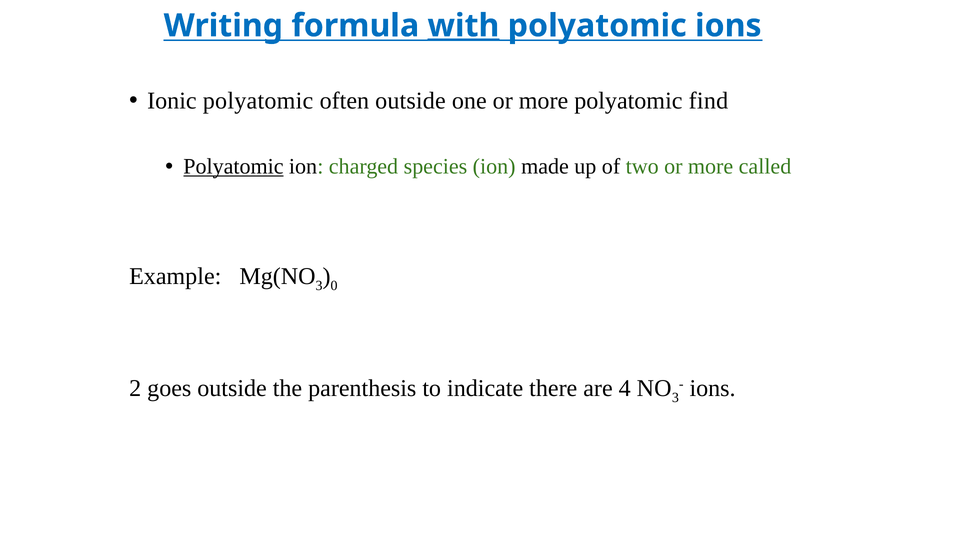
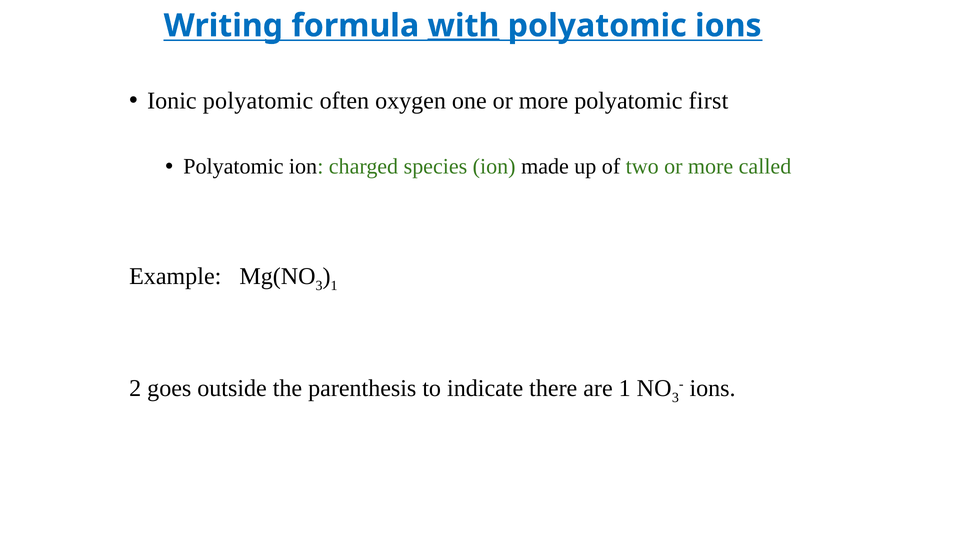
often outside: outside -> oxygen
find: find -> first
Polyatomic at (233, 166) underline: present -> none
0 at (334, 286): 0 -> 1
are 4: 4 -> 1
